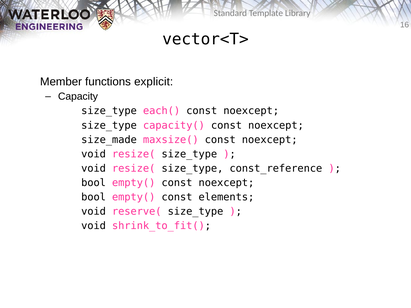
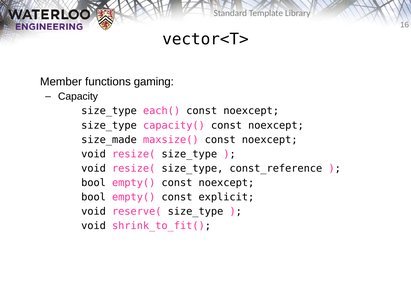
explicit: explicit -> gaming
elements: elements -> explicit
